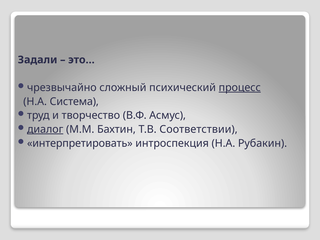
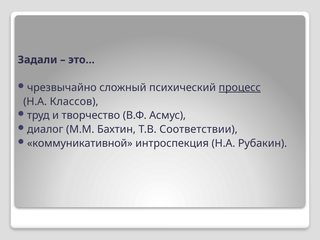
Система: Система -> Классов
диалог underline: present -> none
интерпретировать: интерпретировать -> коммуникативной
